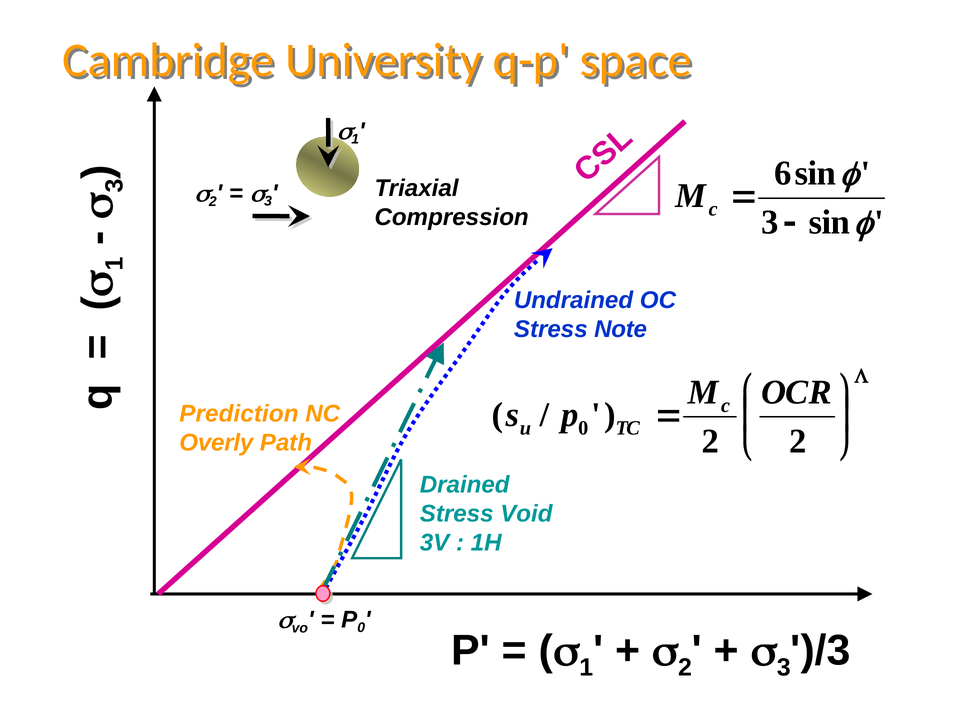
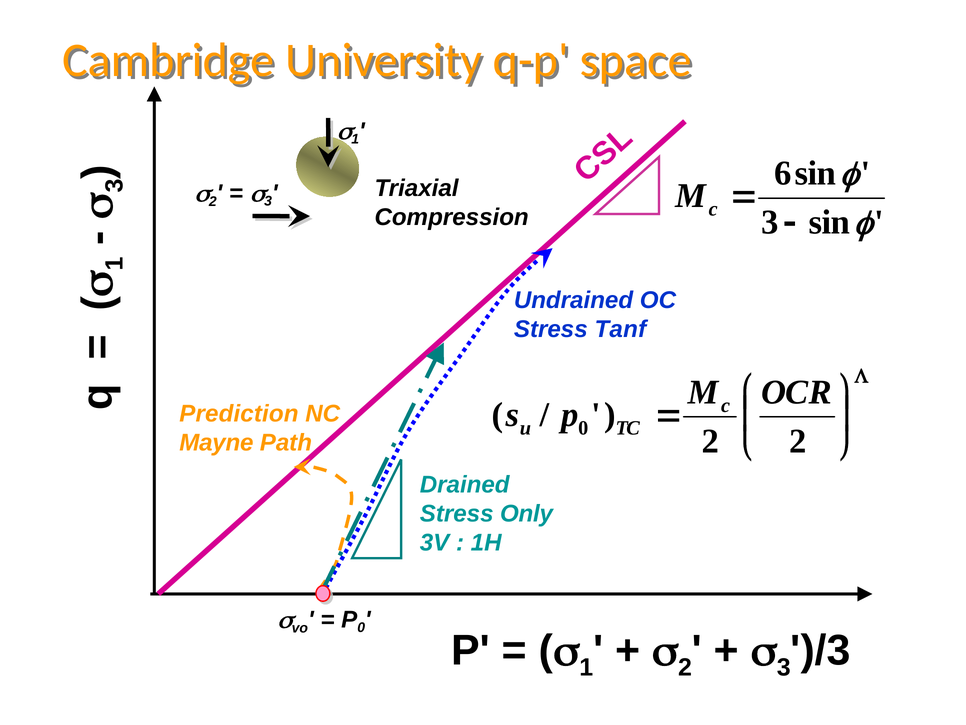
Note: Note -> Tanf
Overly: Overly -> Mayne
Void: Void -> Only
